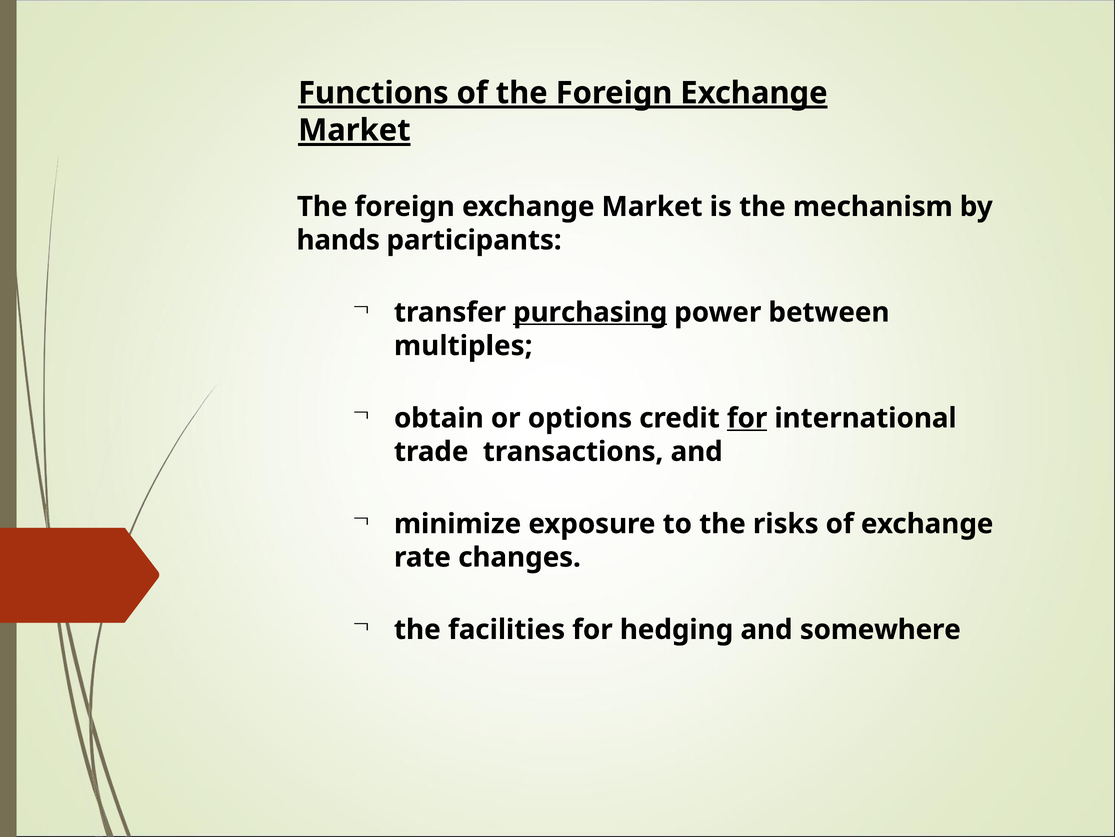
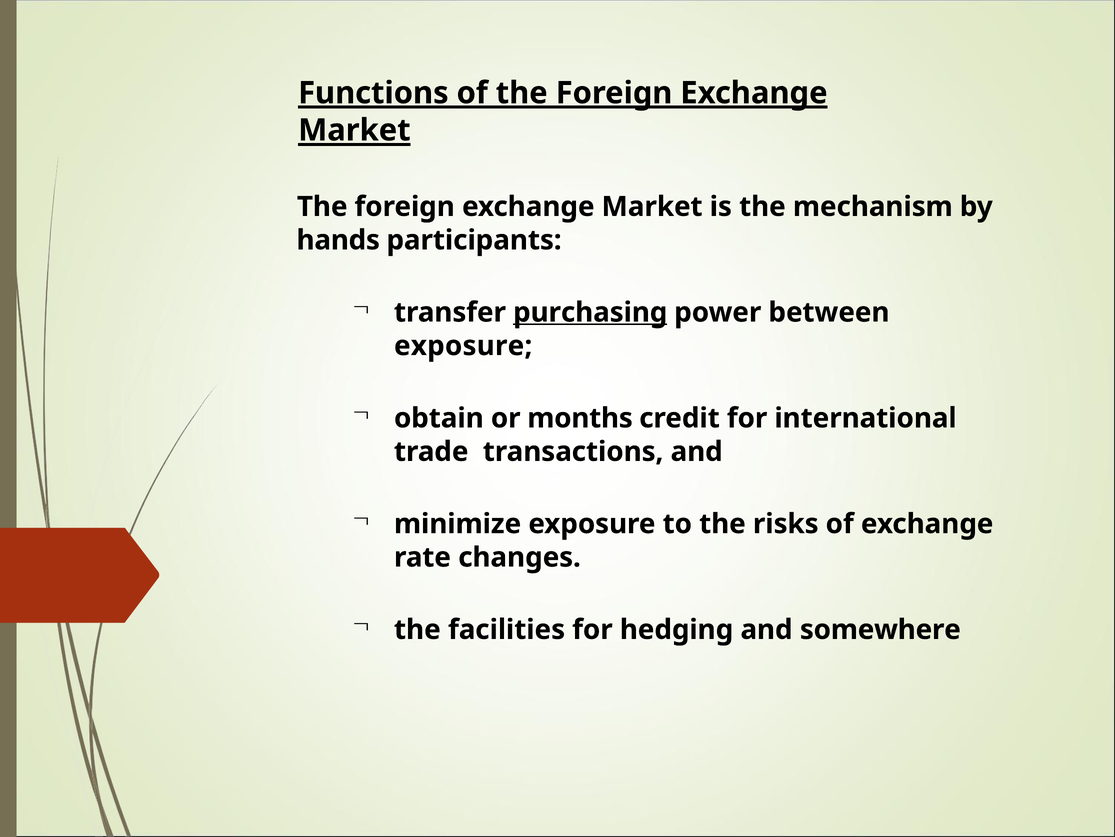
multiples at (463, 346): multiples -> exposure
options: options -> months
for at (747, 418) underline: present -> none
